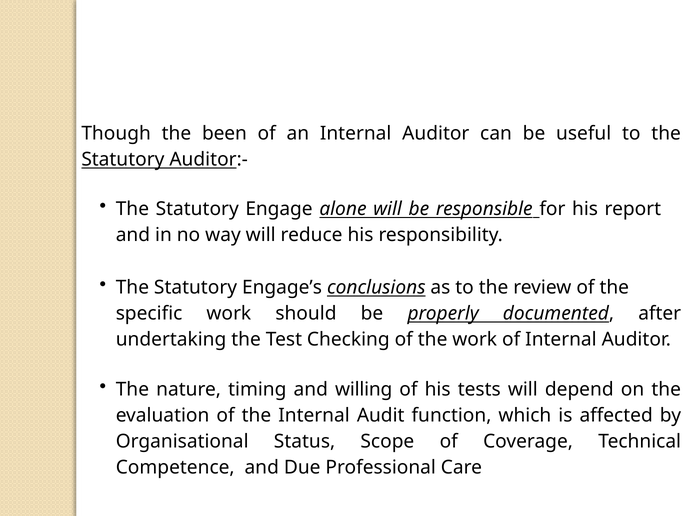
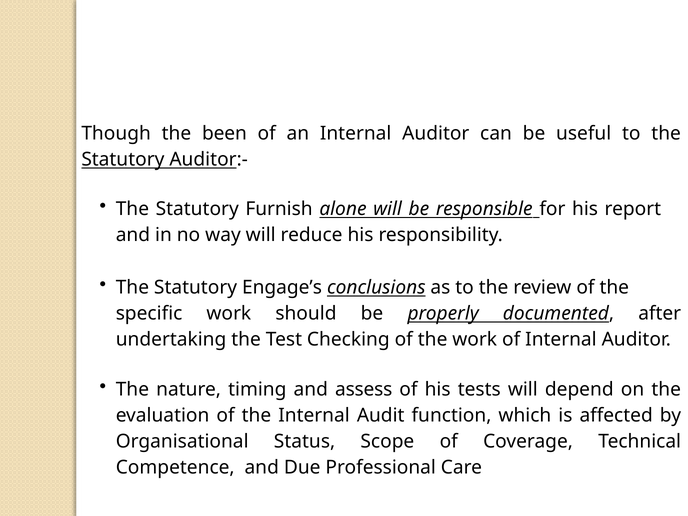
Engage: Engage -> Furnish
willing: willing -> assess
